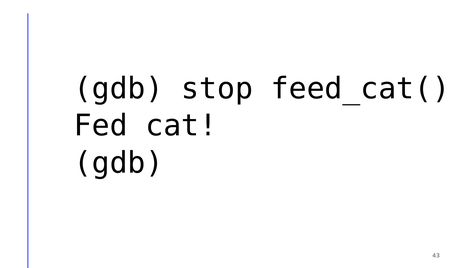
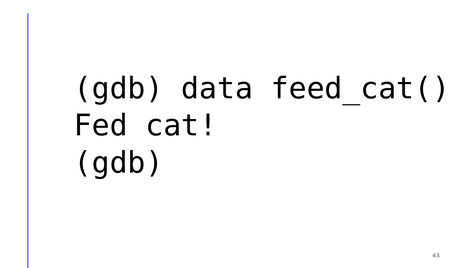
stop: stop -> data
